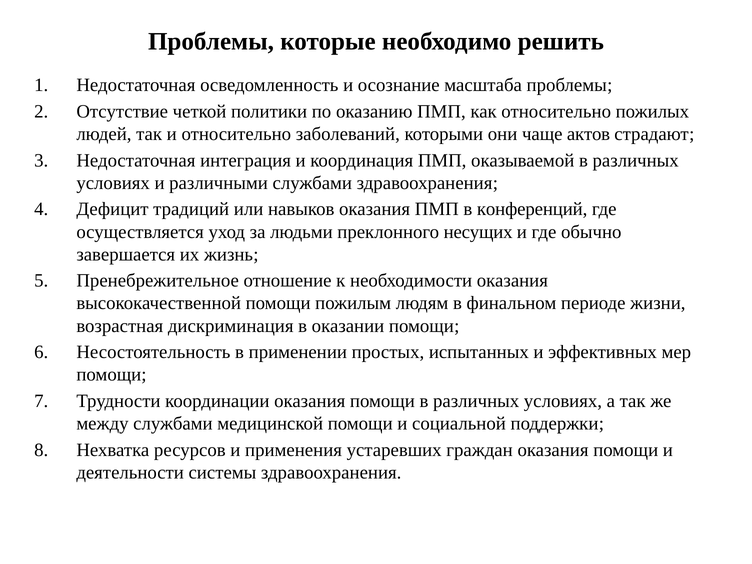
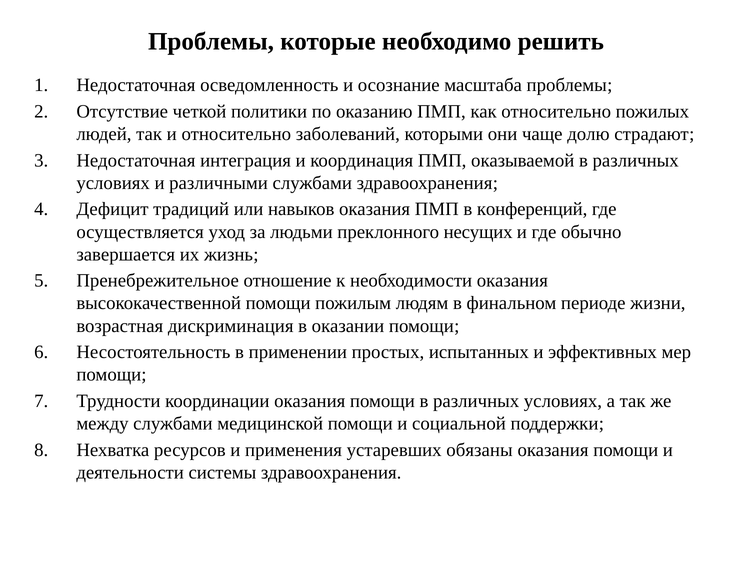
актов: актов -> долю
граждан: граждан -> обязаны
